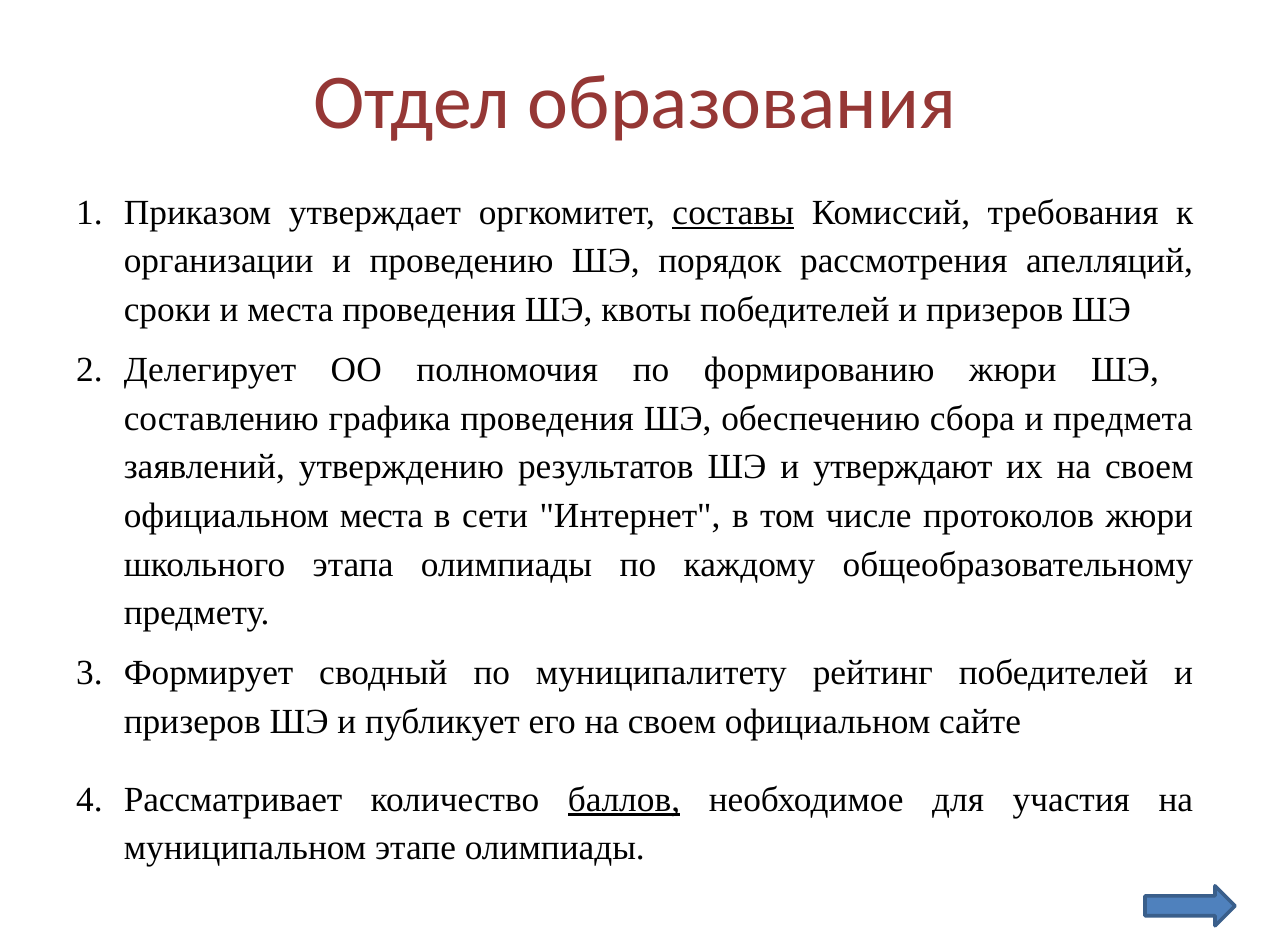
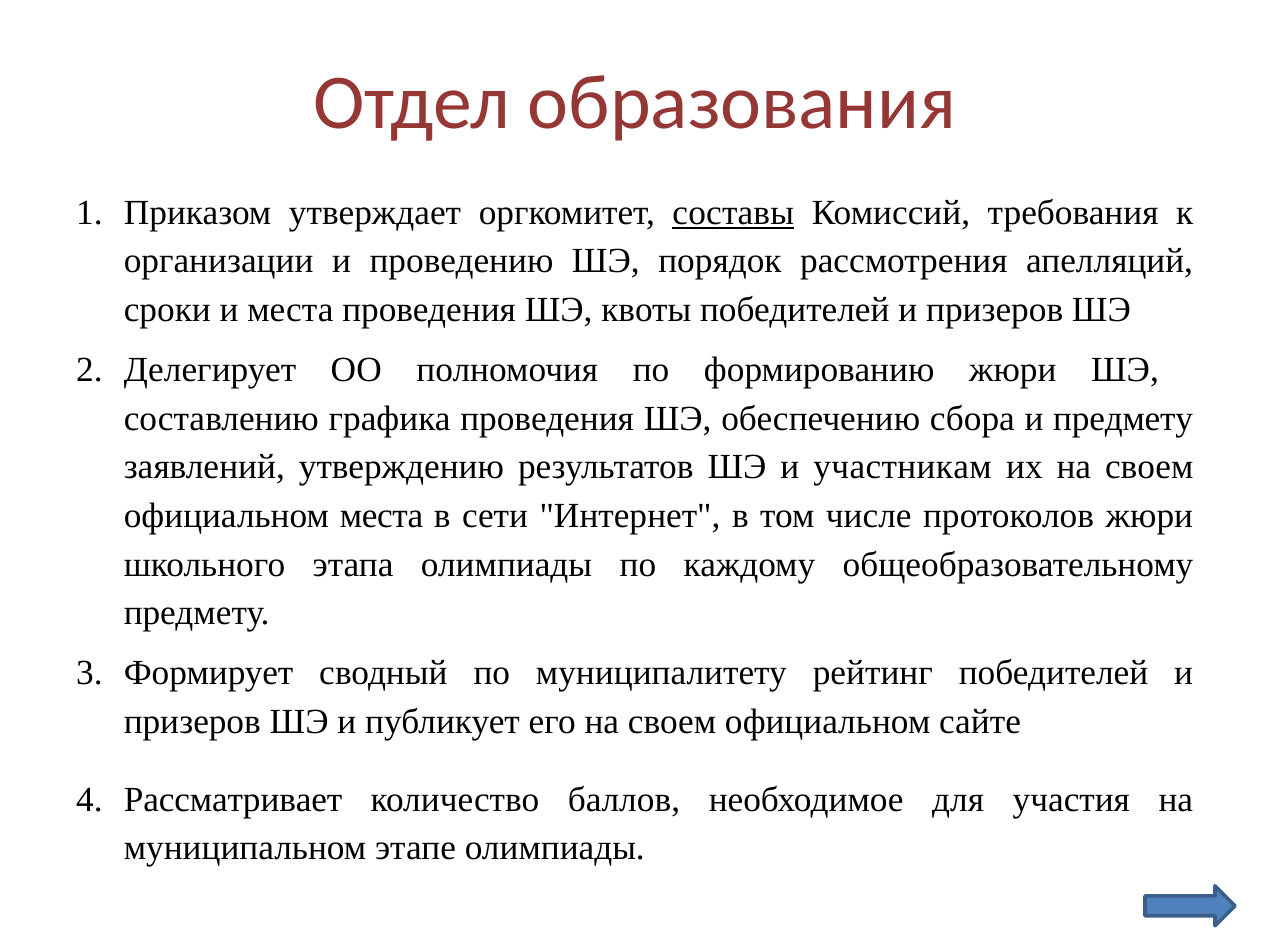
и предмета: предмета -> предмету
утверждают: утверждают -> участникам
баллов underline: present -> none
